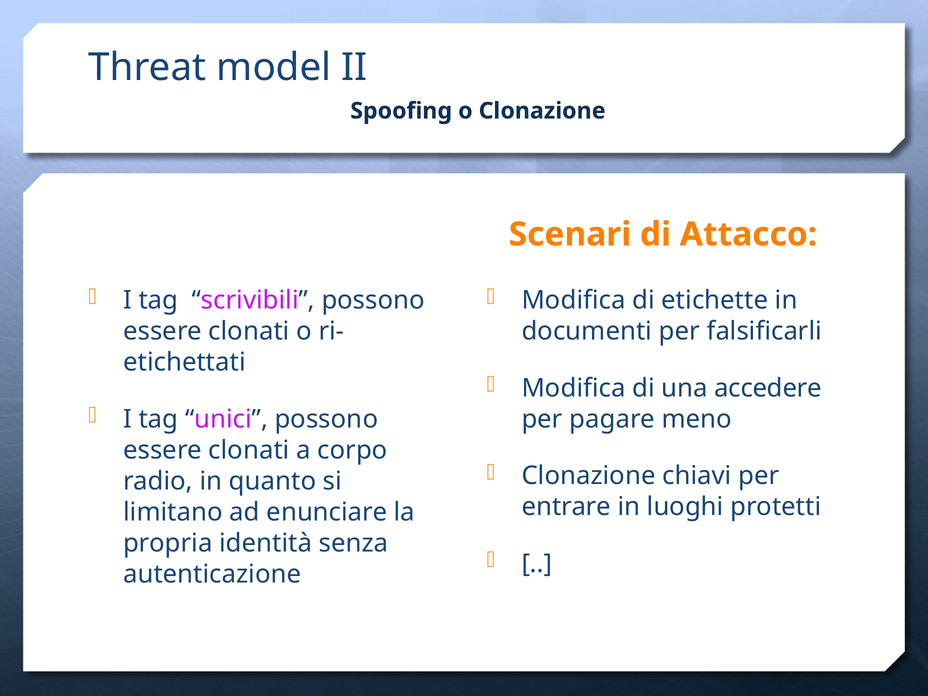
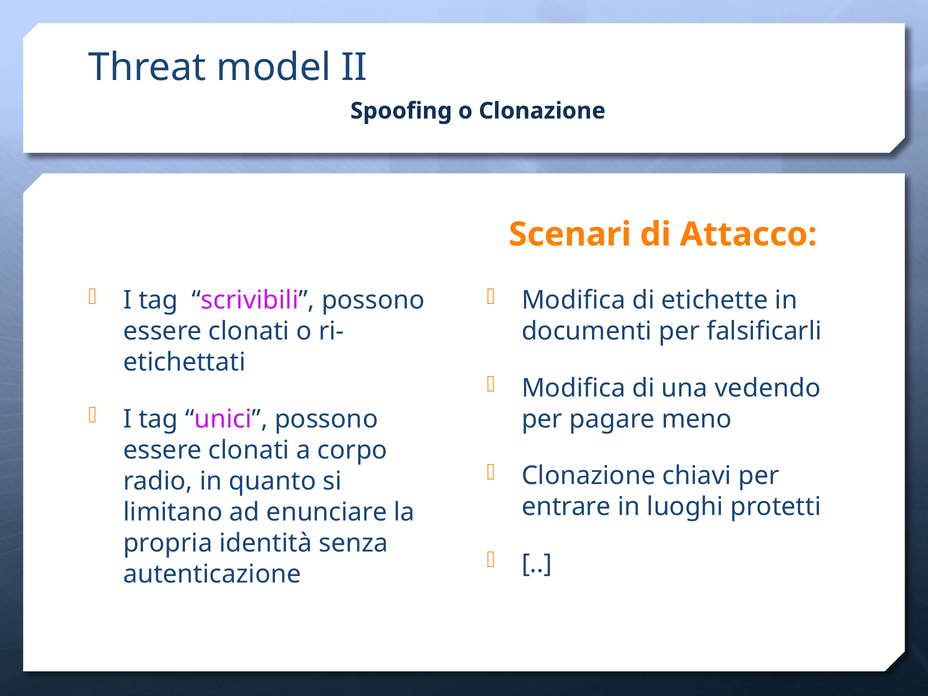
accedere: accedere -> vedendo
